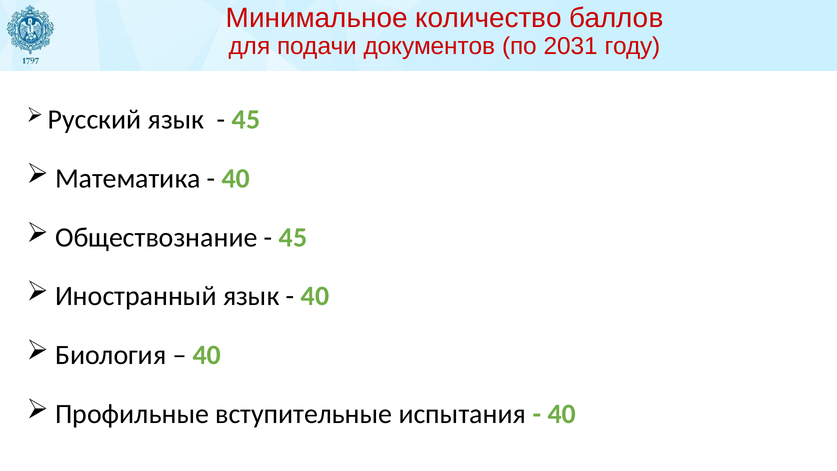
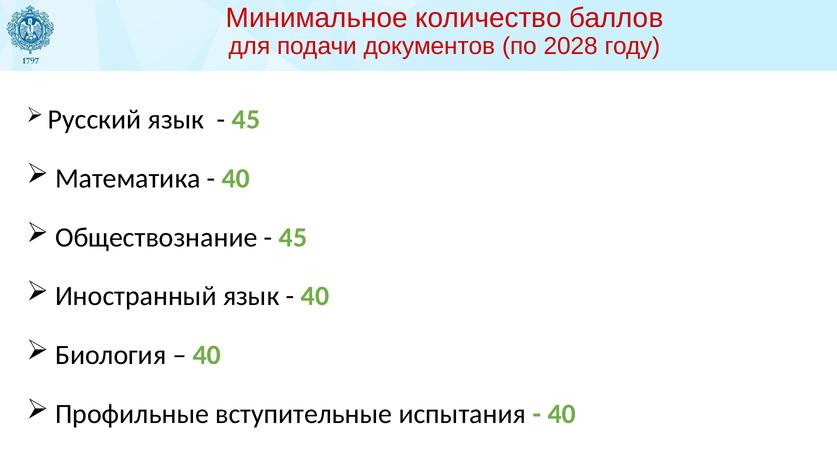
2031: 2031 -> 2028
